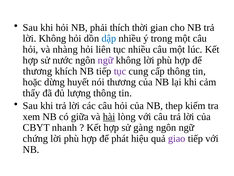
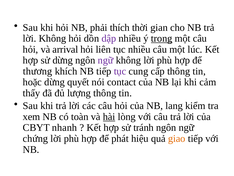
dập colour: blue -> purple
trong underline: none -> present
nhàng: nhàng -> arrival
sử nước: nước -> dừng
huyết: huyết -> quyết
nói thương: thương -> contact
thep: thep -> lang
giữa: giữa -> toàn
gàng: gàng -> tránh
giao colour: purple -> orange
